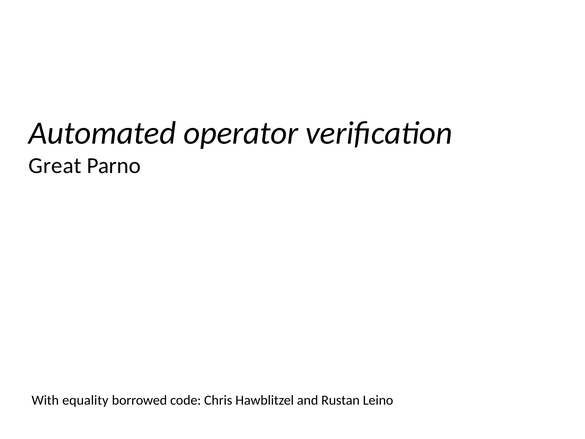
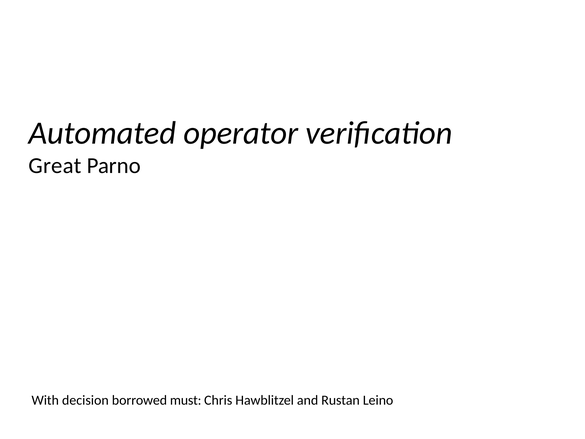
equality: equality -> decision
code: code -> must
